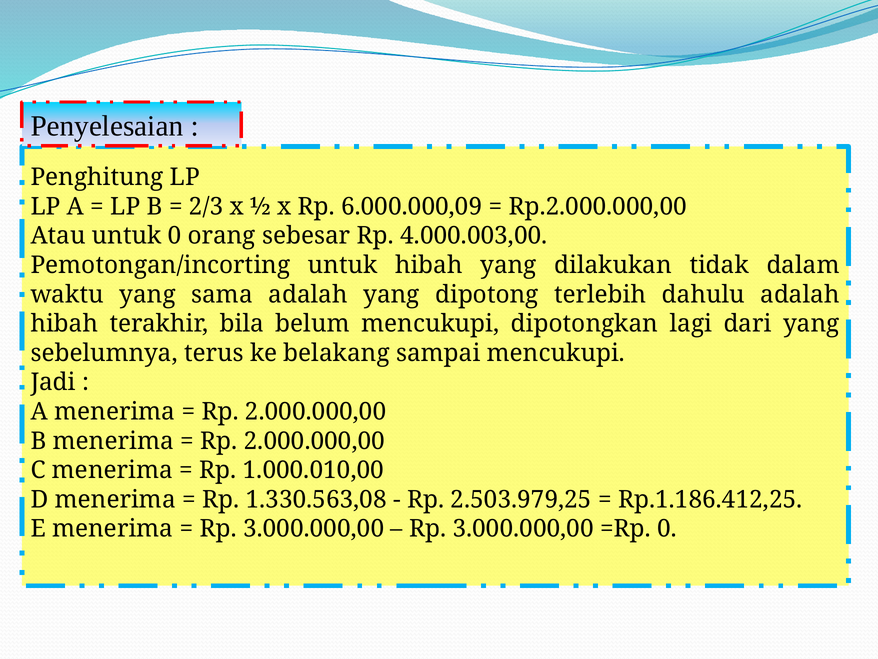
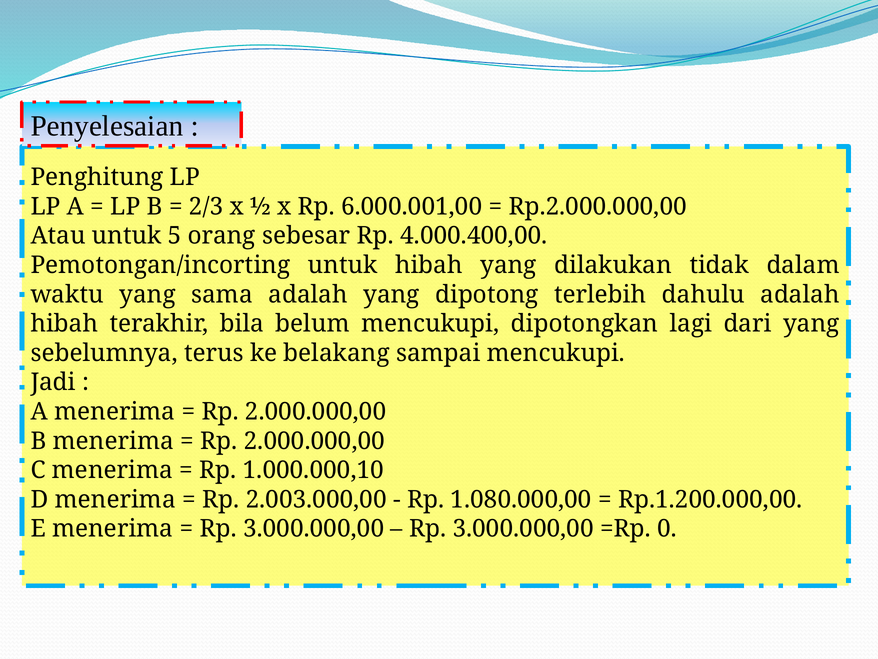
6.000.000,09: 6.000.000,09 -> 6.000.001,00
untuk 0: 0 -> 5
4.000.003,00: 4.000.003,00 -> 4.000.400,00
1.000.010,00: 1.000.010,00 -> 1.000.000,10
1.330.563,08: 1.330.563,08 -> 2.003.000,00
2.503.979,25: 2.503.979,25 -> 1.080.000,00
Rp.1.186.412,25: Rp.1.186.412,25 -> Rp.1.200.000,00
